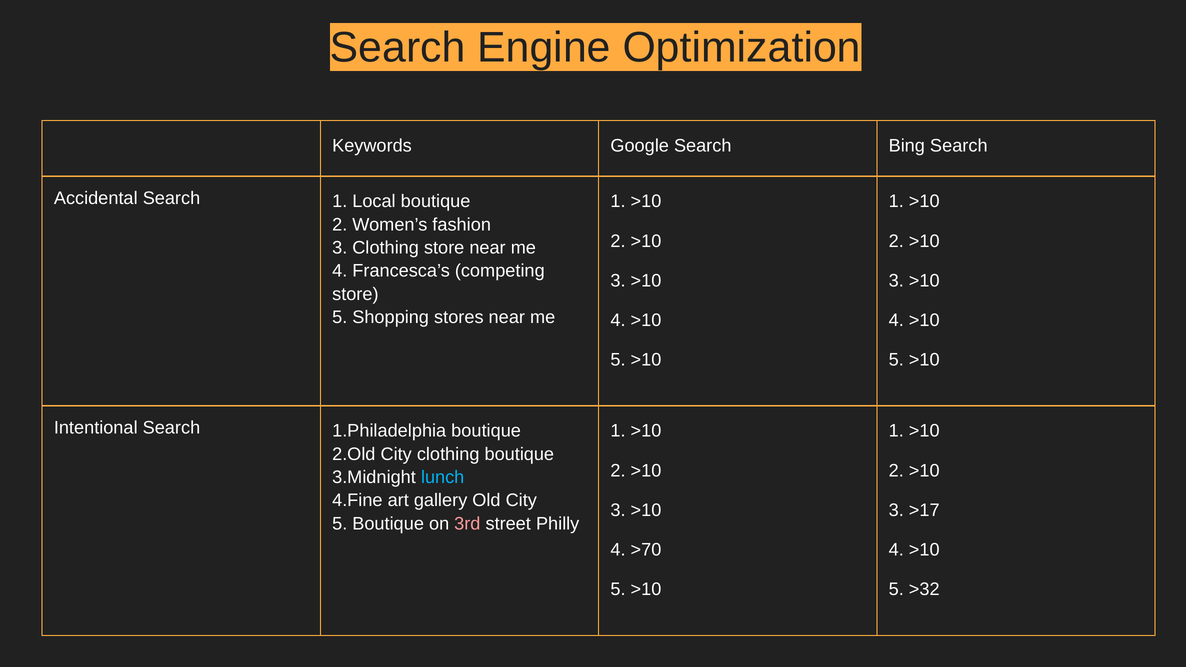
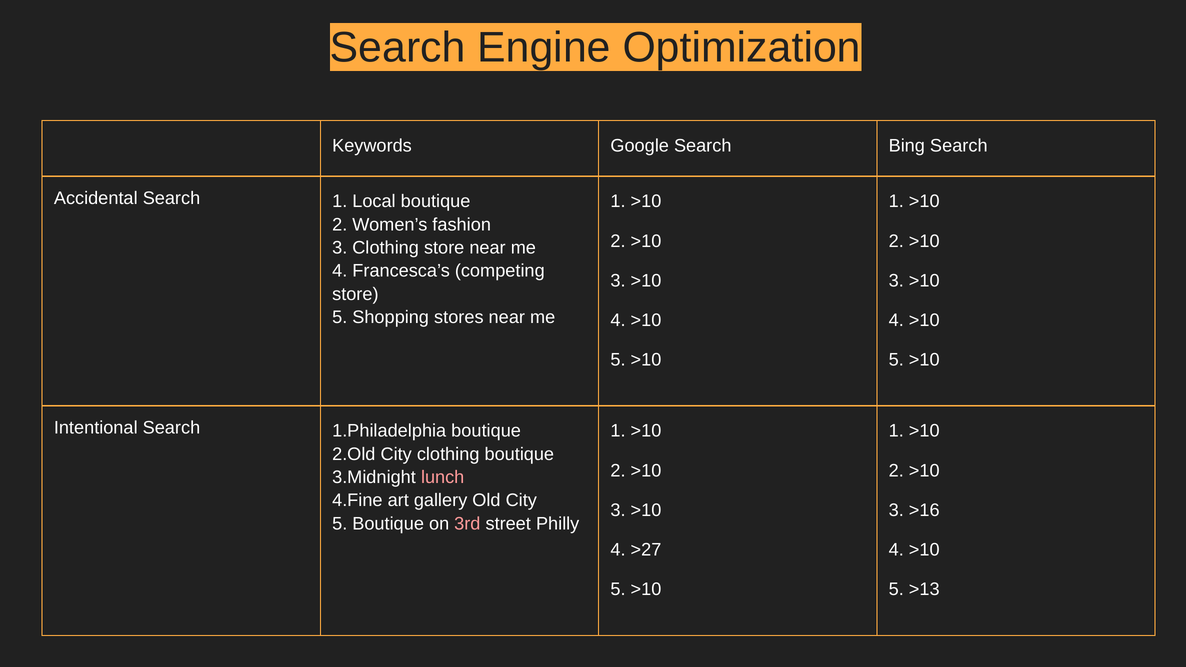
lunch colour: light blue -> pink
>17: >17 -> >16
>70: >70 -> >27
>32: >32 -> >13
